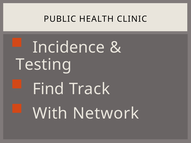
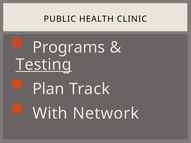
Incidence: Incidence -> Programs
Testing underline: none -> present
Find: Find -> Plan
